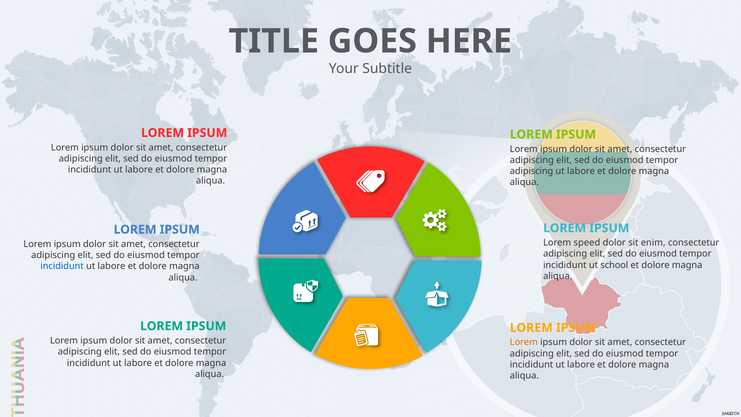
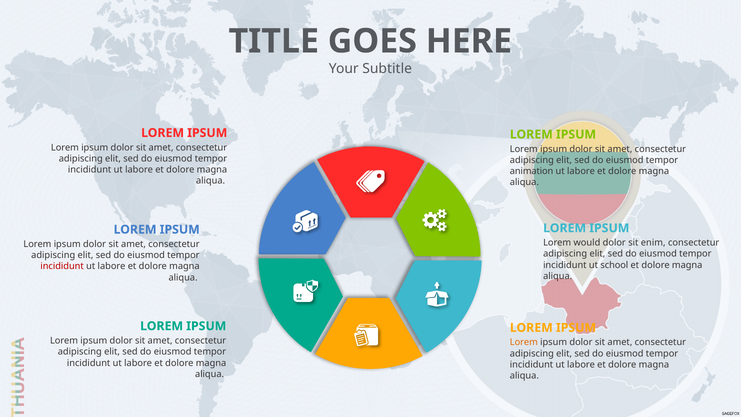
adipiscing at (532, 171): adipiscing -> animation
speed: speed -> would
incididunt at (62, 266) colour: blue -> red
